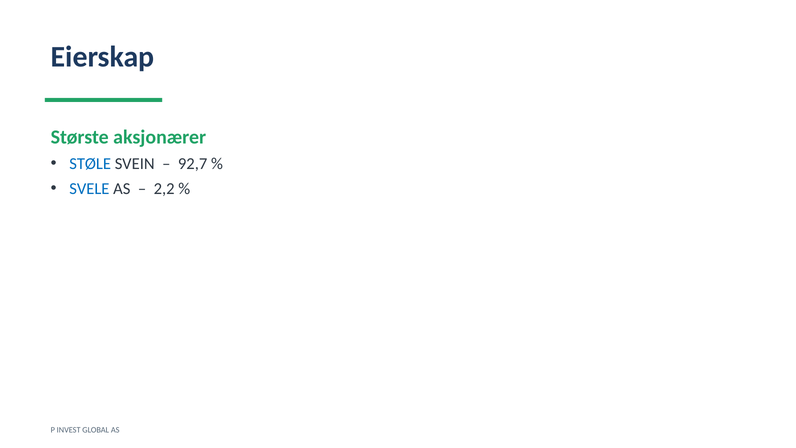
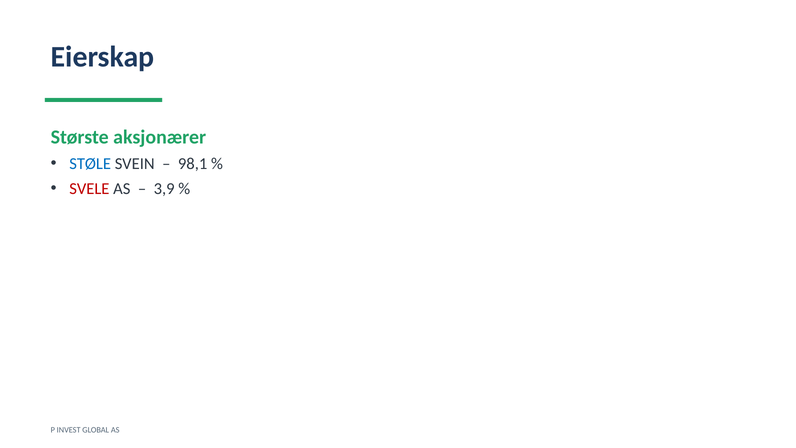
92,7: 92,7 -> 98,1
SVELE colour: blue -> red
2,2: 2,2 -> 3,9
